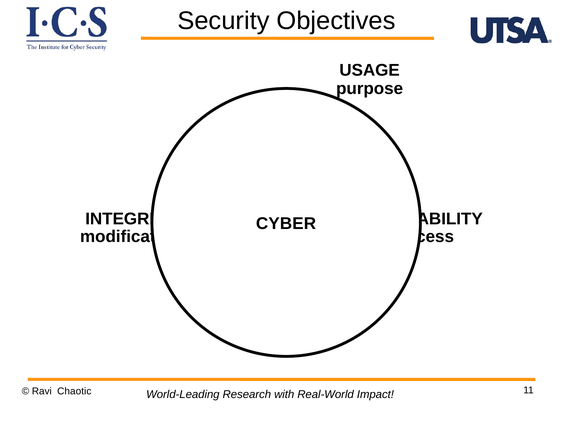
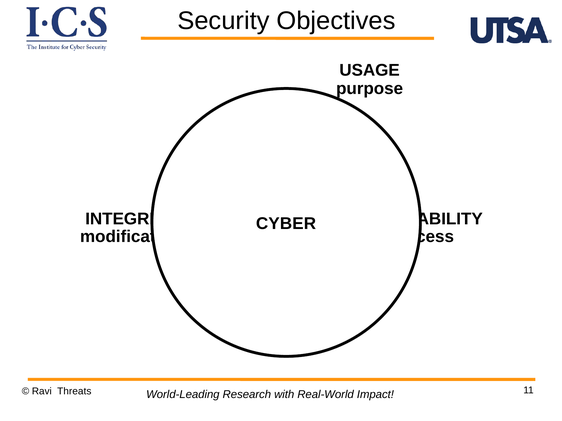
Chaotic: Chaotic -> Threats
